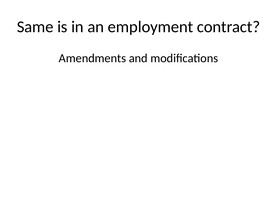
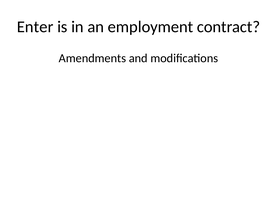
Same: Same -> Enter
